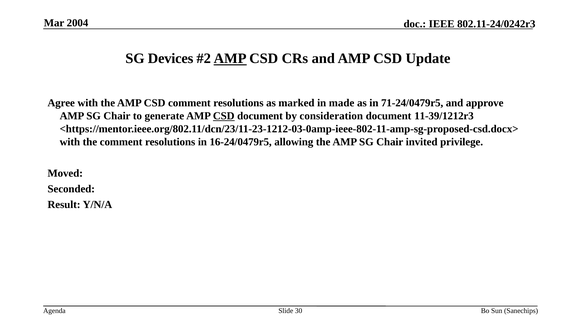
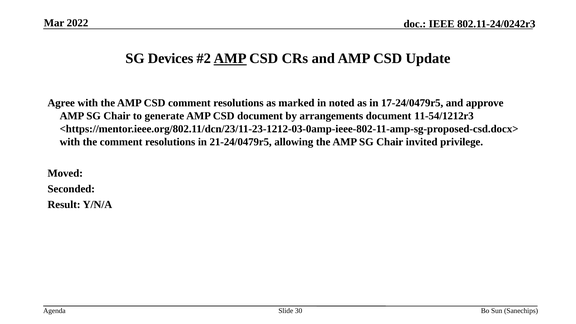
2004: 2004 -> 2022
made: made -> noted
71-24/0479r5: 71-24/0479r5 -> 17-24/0479r5
CSD at (224, 116) underline: present -> none
consideration: consideration -> arrangements
11-39/1212r3: 11-39/1212r3 -> 11-54/1212r3
16-24/0479r5: 16-24/0479r5 -> 21-24/0479r5
